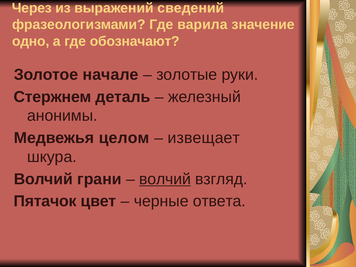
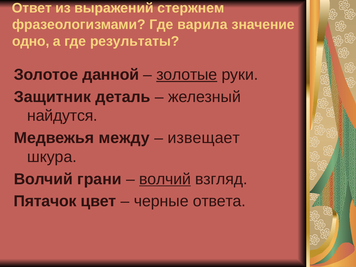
Через: Через -> Ответ
сведений: сведений -> стержнем
обозначают: обозначают -> результаты
начале: начале -> данной
золотые underline: none -> present
Стержнем: Стержнем -> Защитник
анонимы: анонимы -> найдутся
целом: целом -> между
